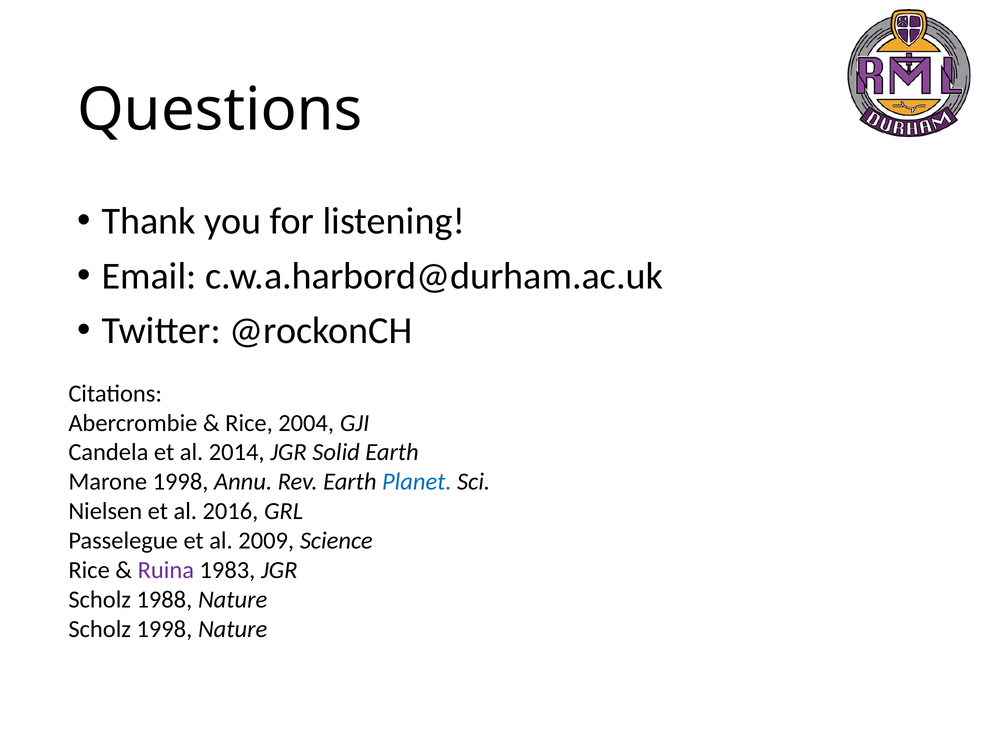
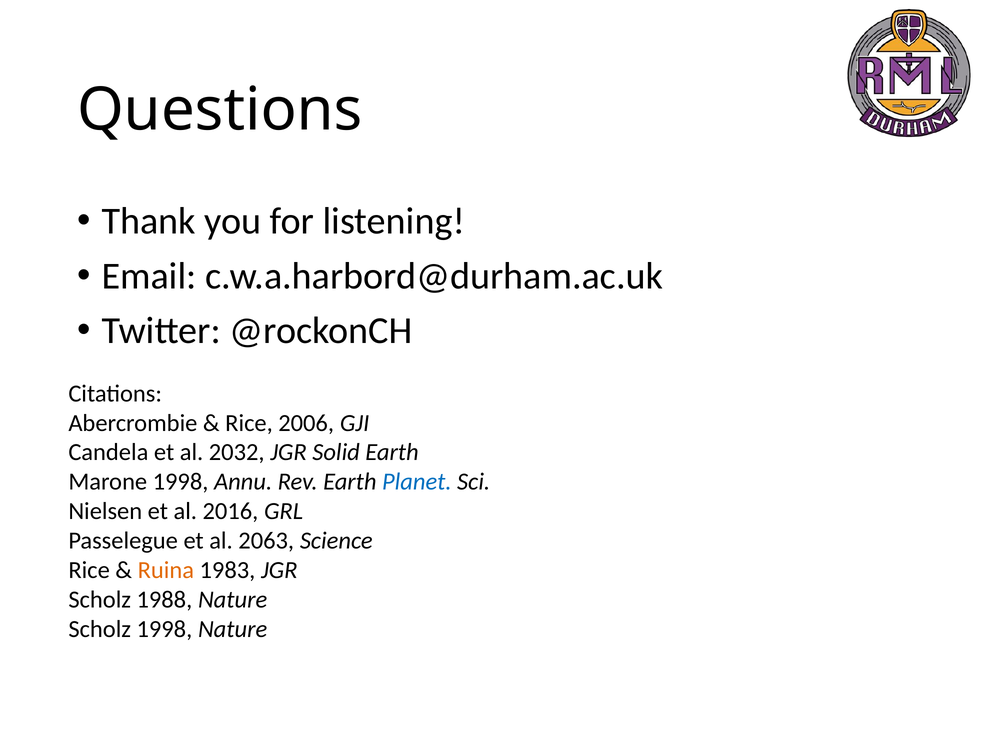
2004: 2004 -> 2006
2014: 2014 -> 2032
2009: 2009 -> 2063
Ruina colour: purple -> orange
